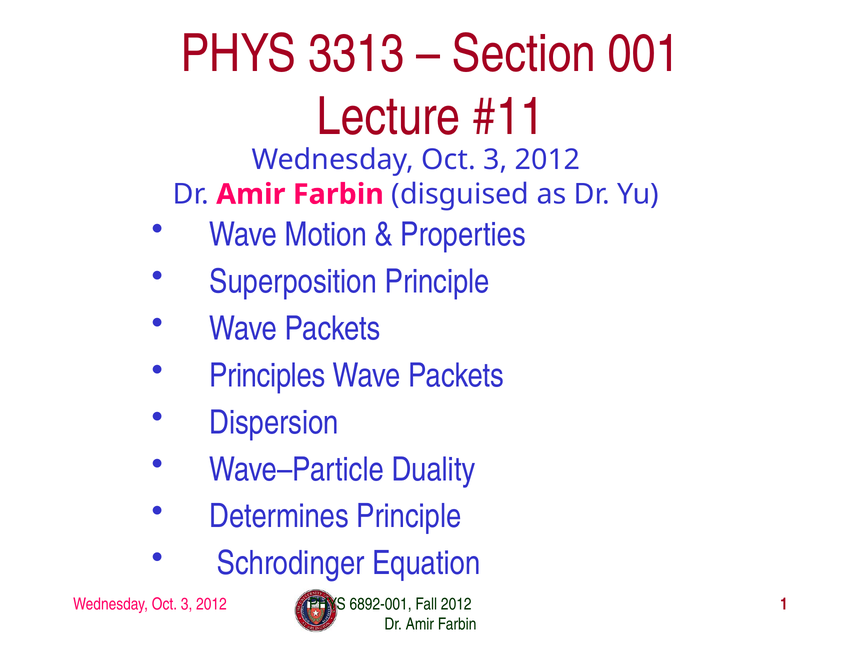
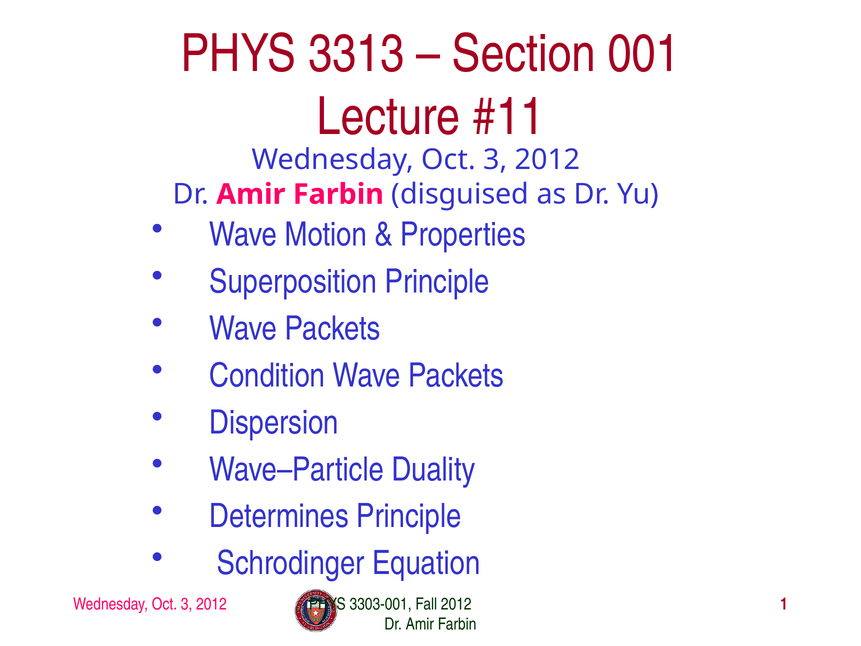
Principles: Principles -> Condition
6892-001: 6892-001 -> 3303-001
